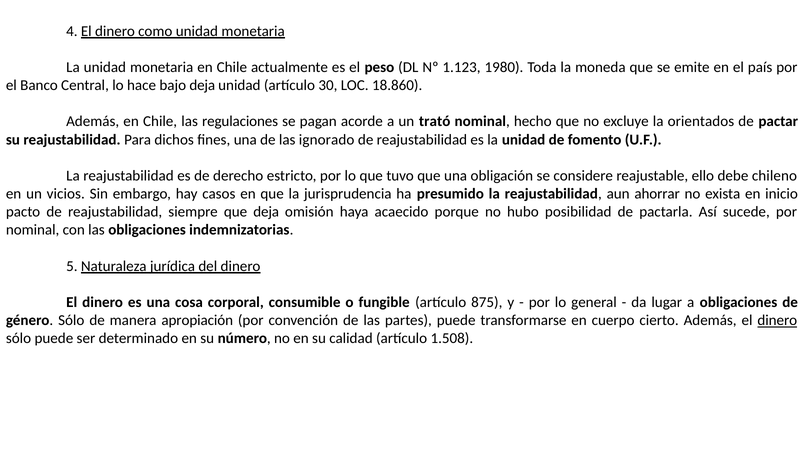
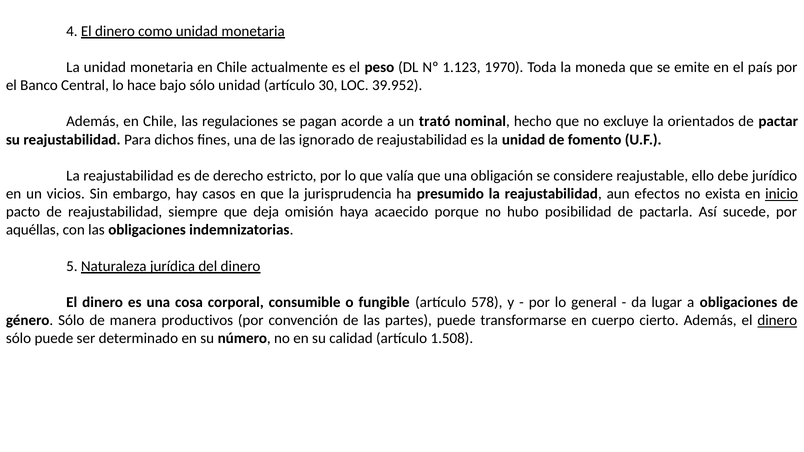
1980: 1980 -> 1970
bajo deja: deja -> sólo
18.860: 18.860 -> 39.952
tuvo: tuvo -> valía
chileno: chileno -> jurídico
ahorrar: ahorrar -> efectos
inicio underline: none -> present
nominal at (33, 230): nominal -> aquéllas
875: 875 -> 578
apropiación: apropiación -> productivos
